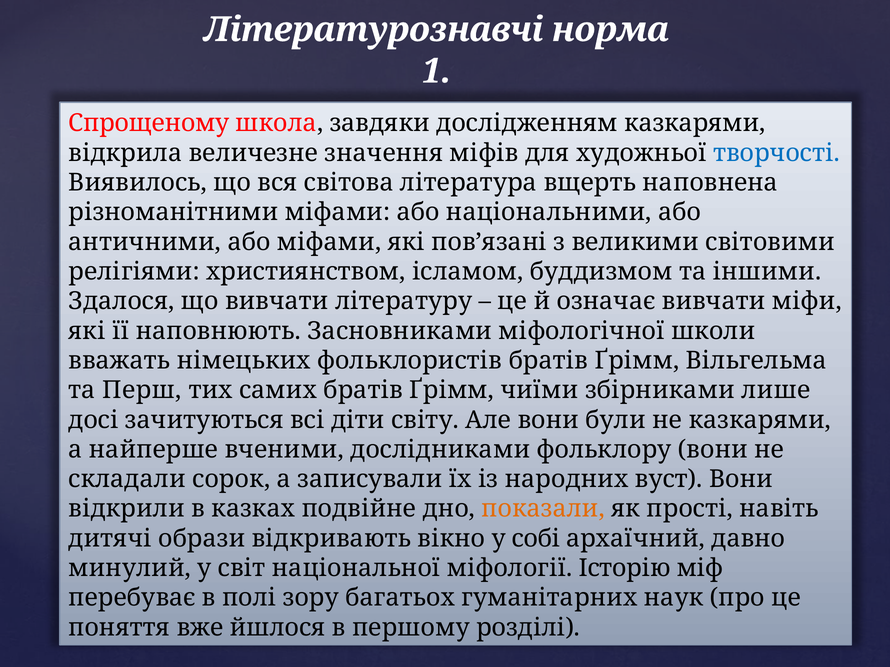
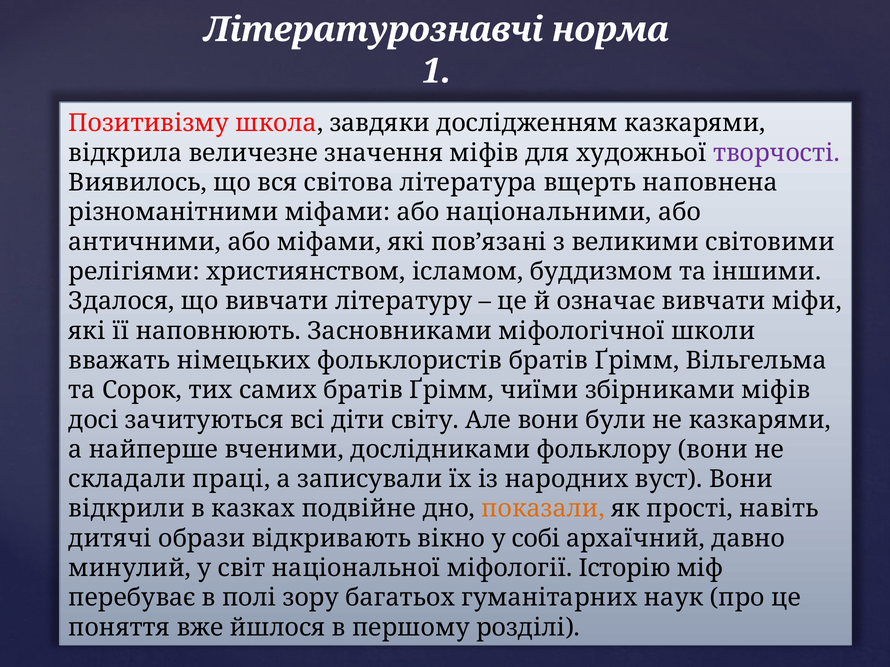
Спрощеному: Спрощеному -> Позитивізму
творчості colour: blue -> purple
Перш: Перш -> Сорок
збірниками лише: лише -> міфів
сорок: сорок -> праці
